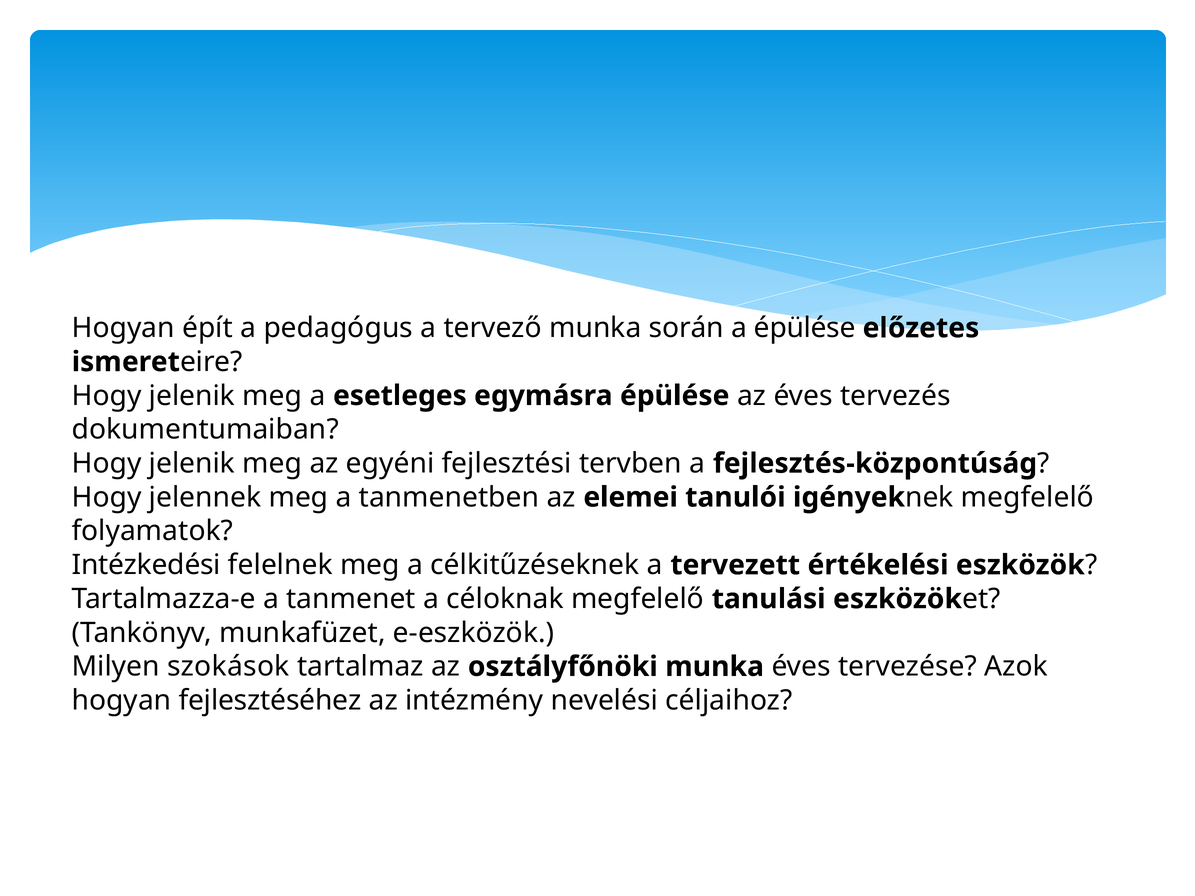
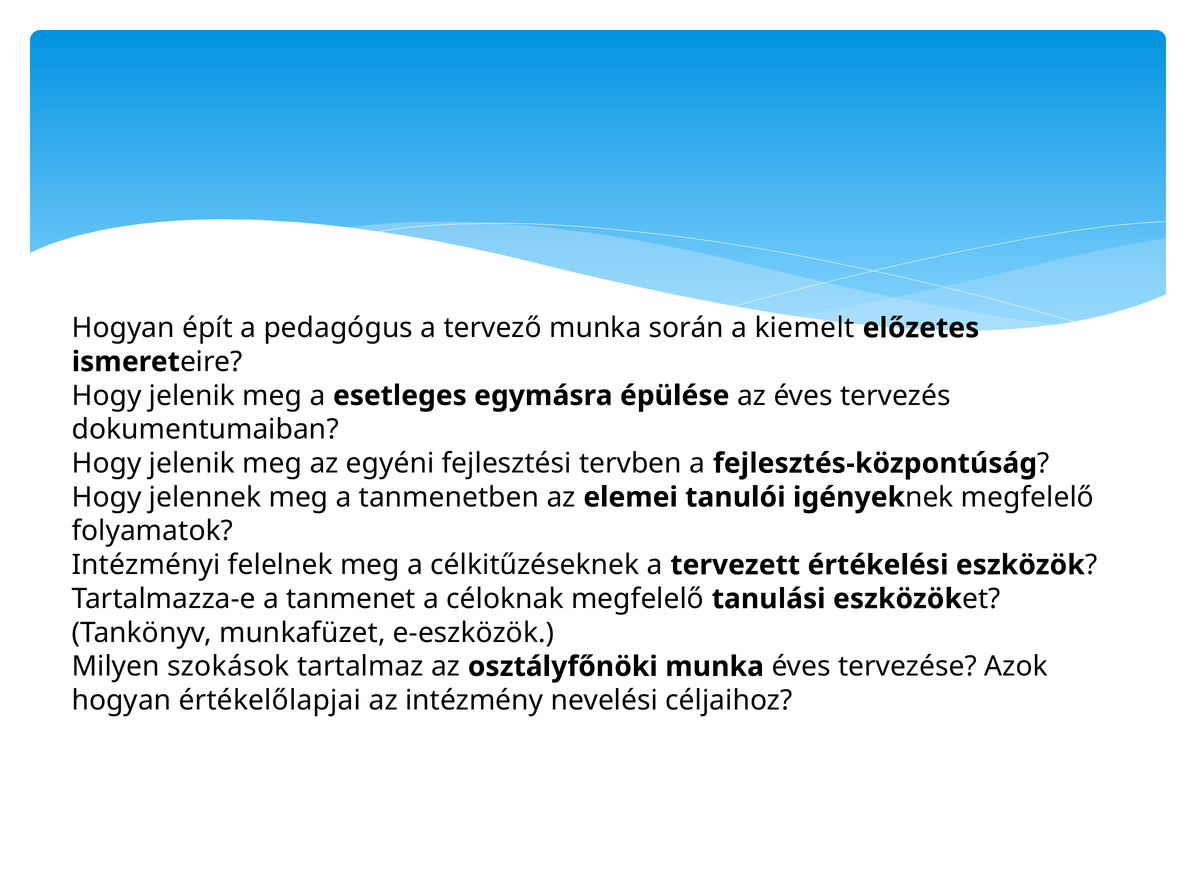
a épülése: épülése -> kiemelt
Intézkedési: Intézkedési -> Intézményi
fejlesztéséhez: fejlesztéséhez -> értékelőlapjai
